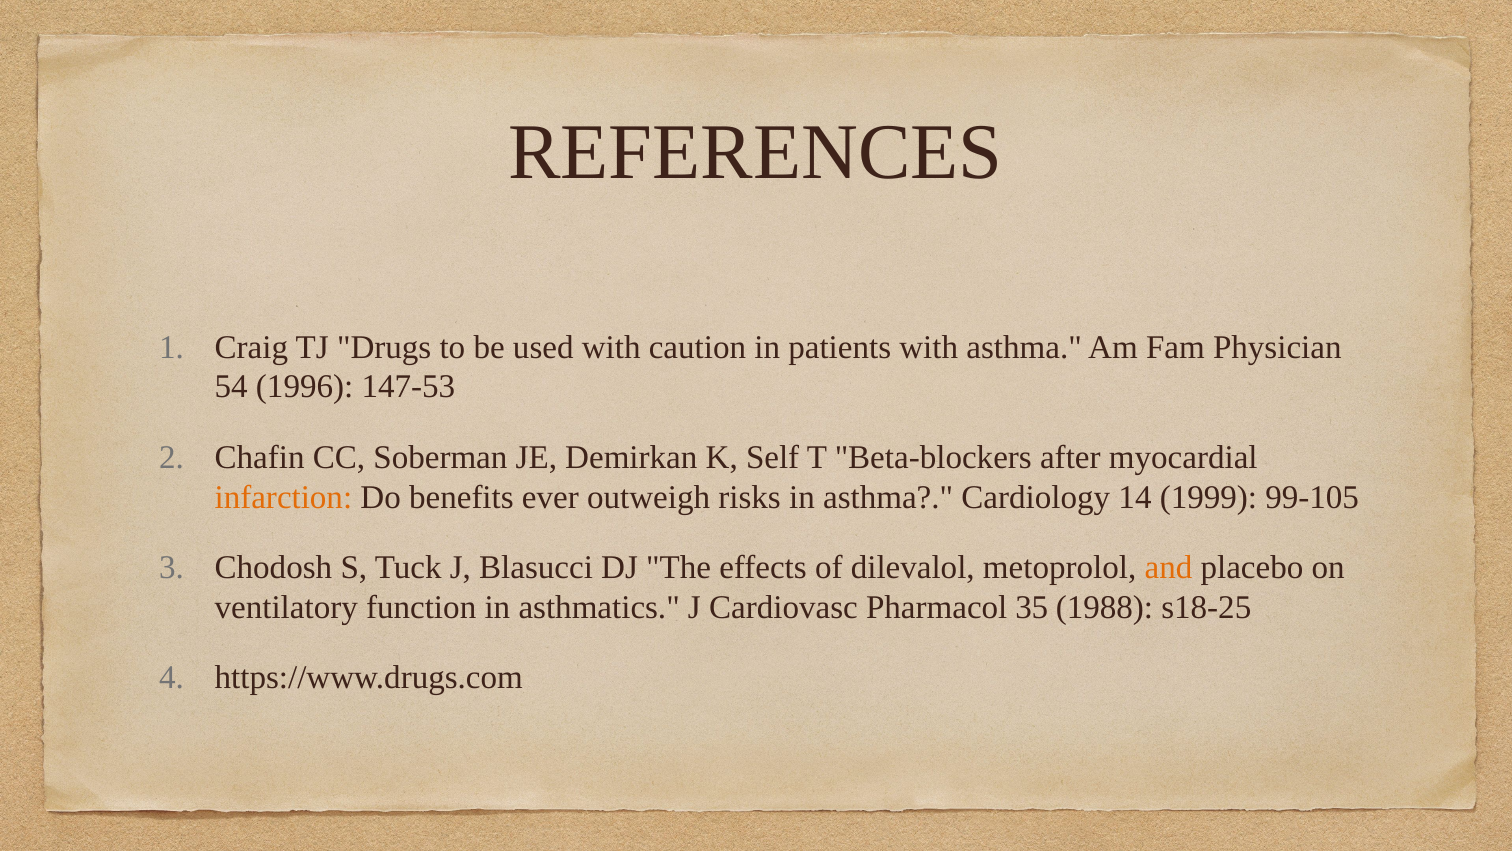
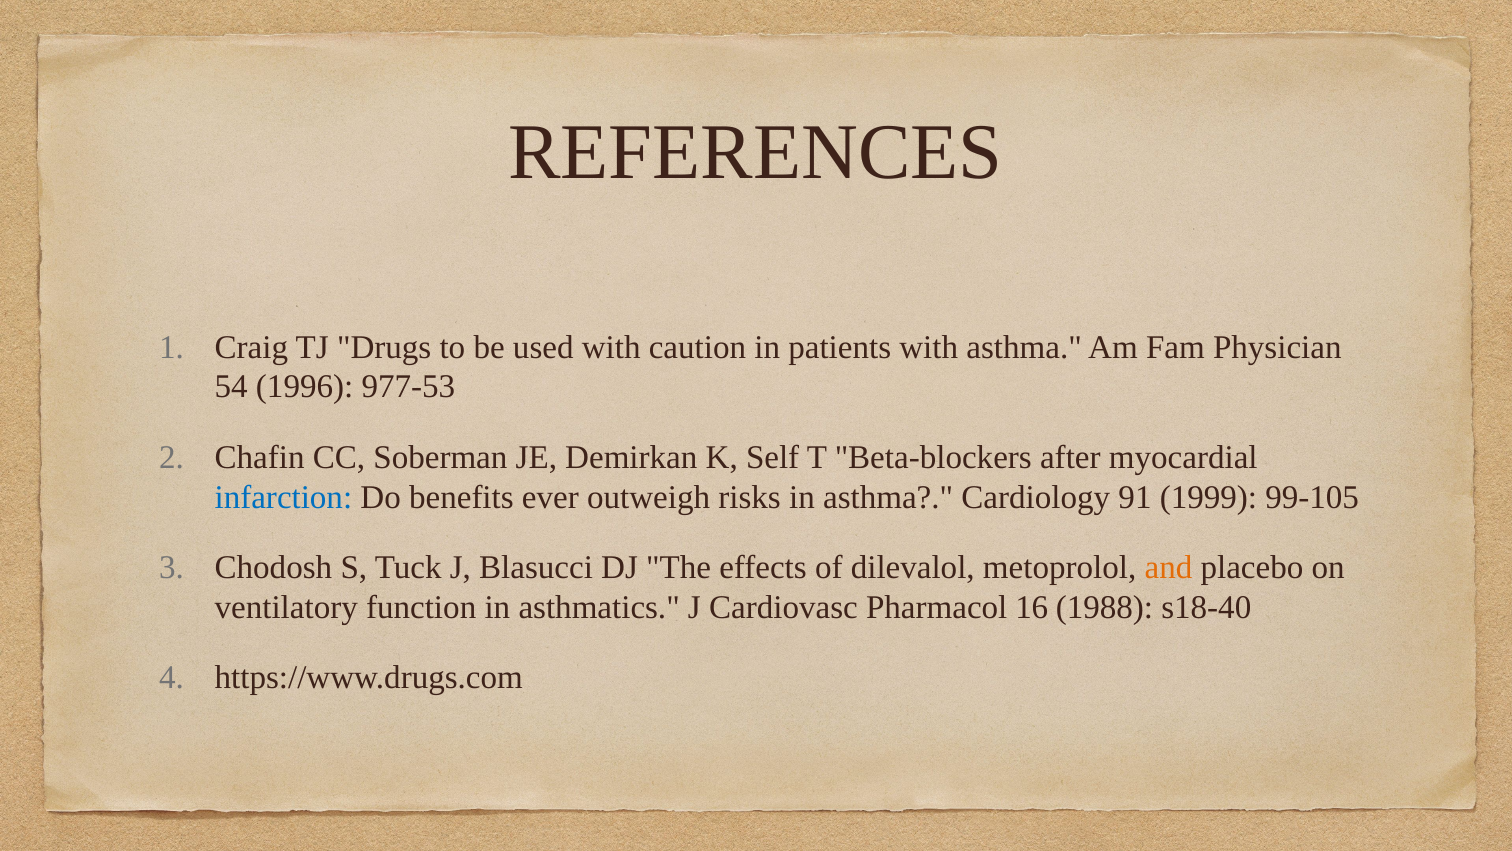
147-53: 147-53 -> 977-53
infarction colour: orange -> blue
14: 14 -> 91
35: 35 -> 16
s18-25: s18-25 -> s18-40
